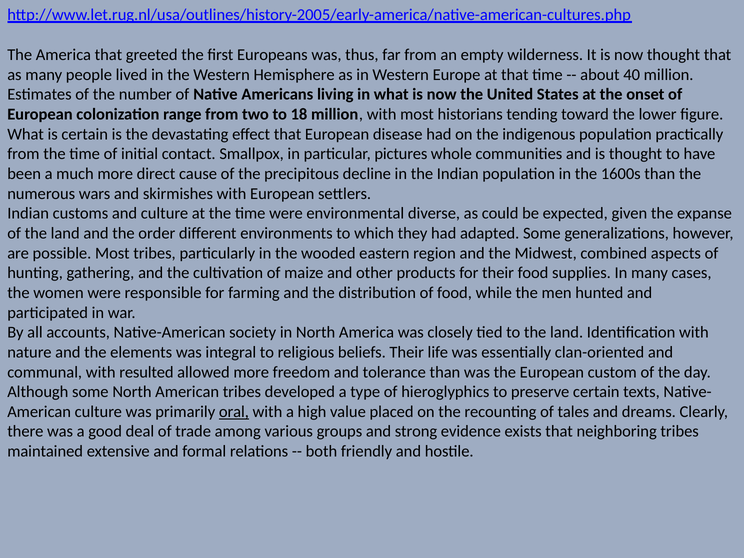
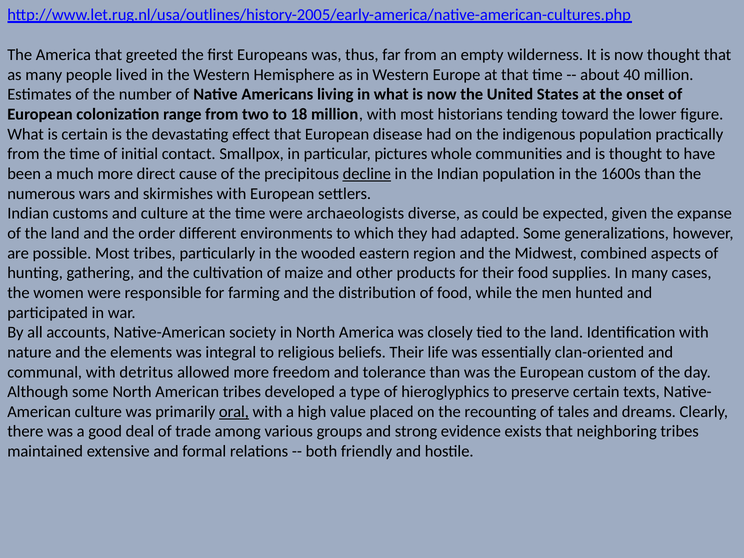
decline underline: none -> present
environmental: environmental -> archaeologists
resulted: resulted -> detritus
